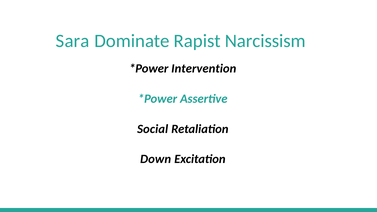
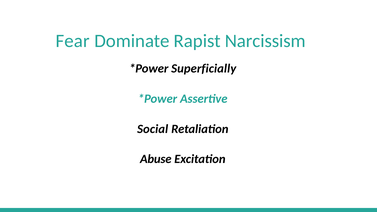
Sara: Sara -> Fear
Intervention: Intervention -> Superficially
Down: Down -> Abuse
